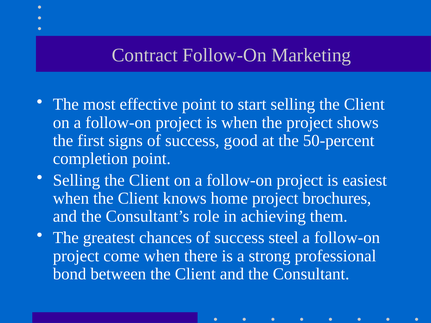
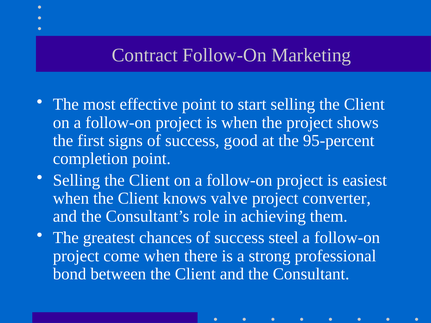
50-percent: 50-percent -> 95-percent
home: home -> valve
brochures: brochures -> converter
